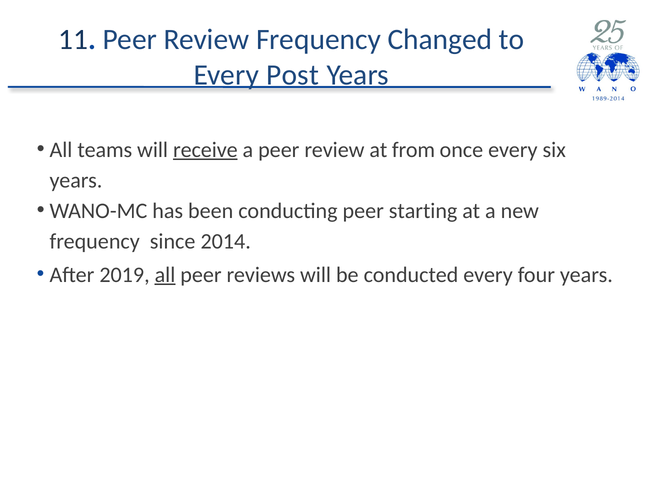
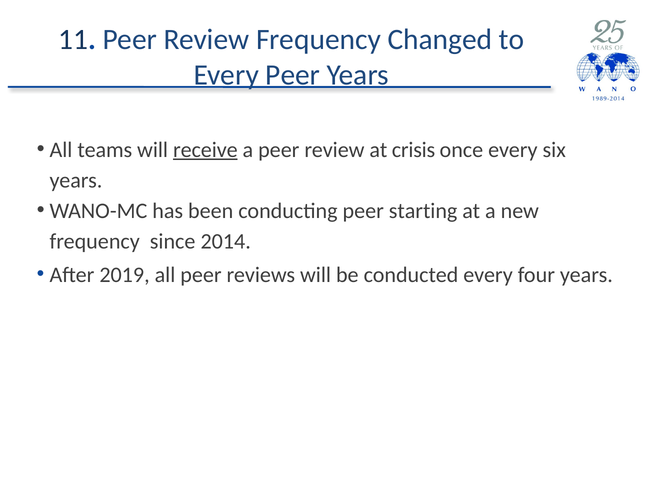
Every Post: Post -> Peer
from: from -> crisis
all at (165, 274) underline: present -> none
